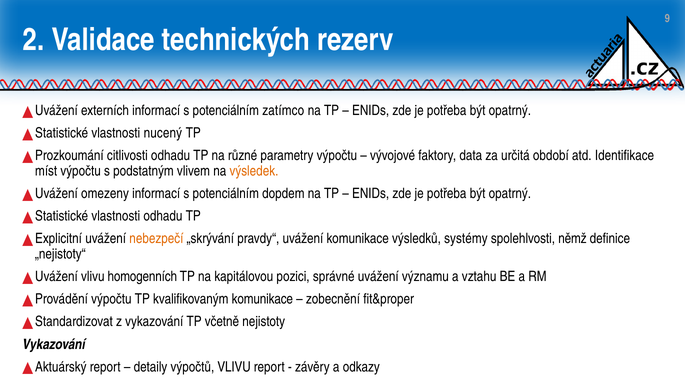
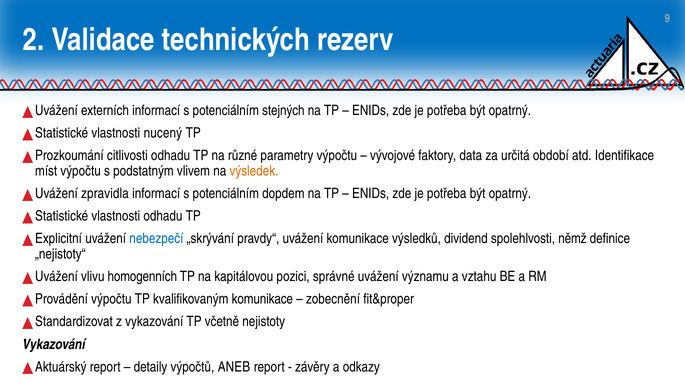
zatímco: zatímco -> stejných
omezeny: omezeny -> zpravidla
nebezpečí colour: orange -> blue
systémy: systémy -> dividend
výpočtů VLIVU: VLIVU -> ANEB
